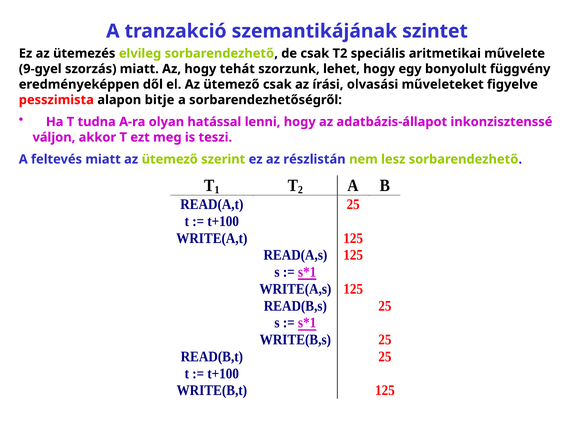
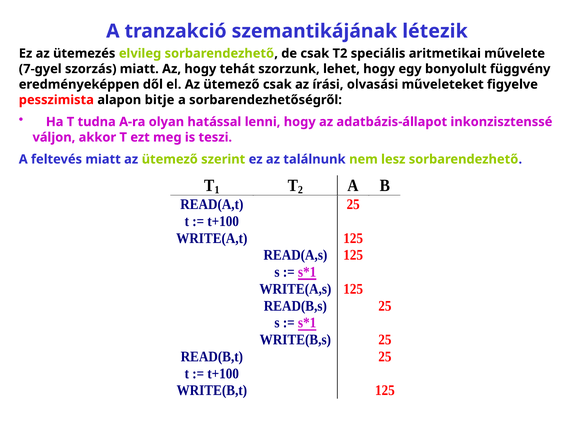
szintet: szintet -> létezik
9-gyel: 9-gyel -> 7-gyel
részlistán: részlistán -> találnunk
